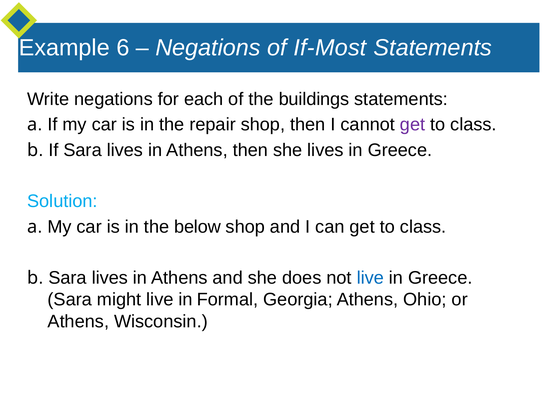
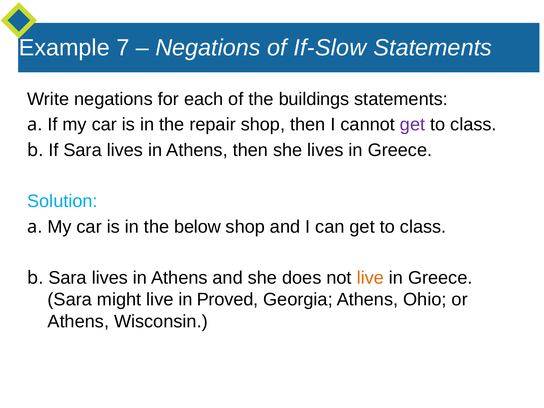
6: 6 -> 7
If-Most: If-Most -> If-Slow
live at (370, 278) colour: blue -> orange
Formal: Formal -> Proved
